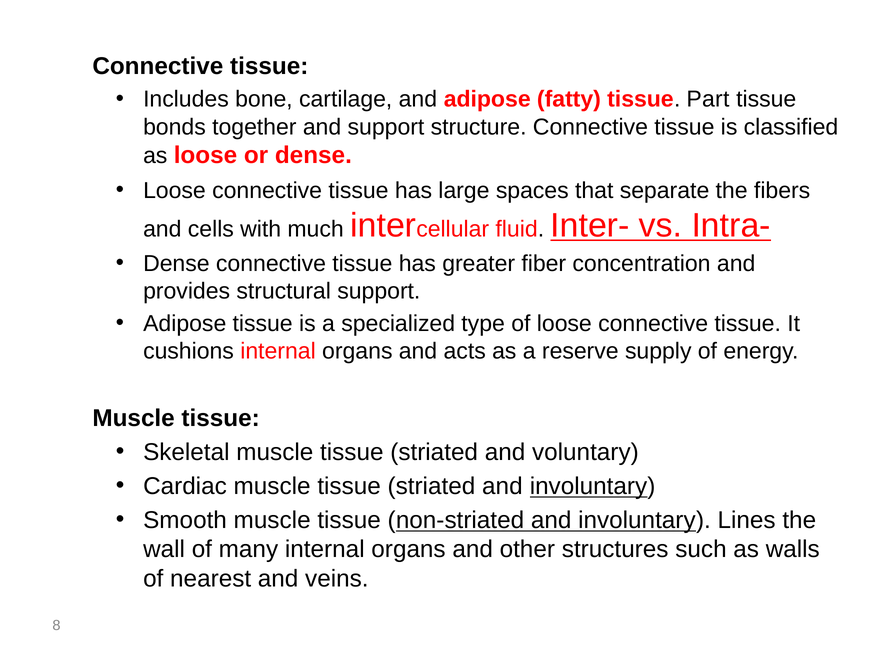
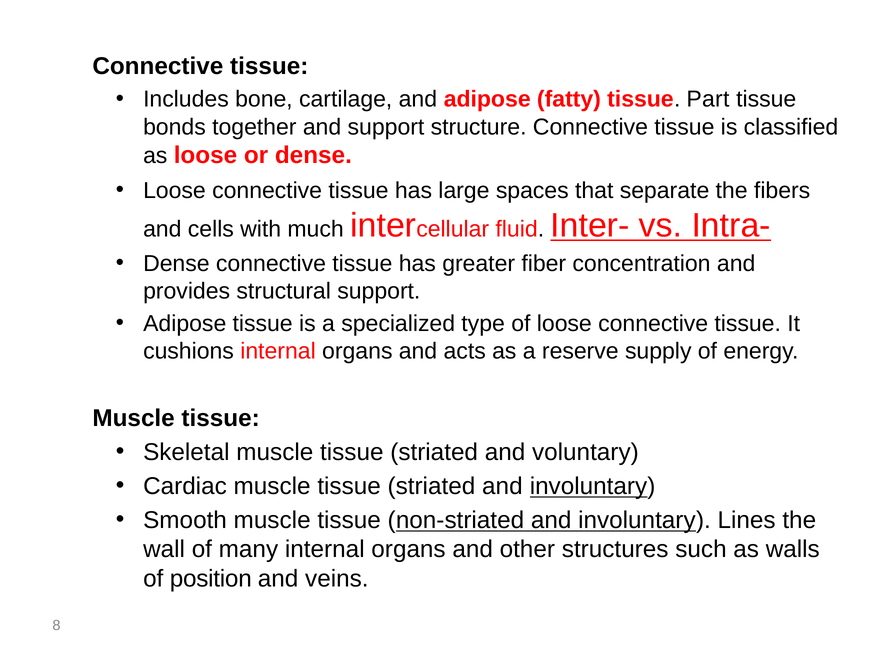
nearest: nearest -> position
